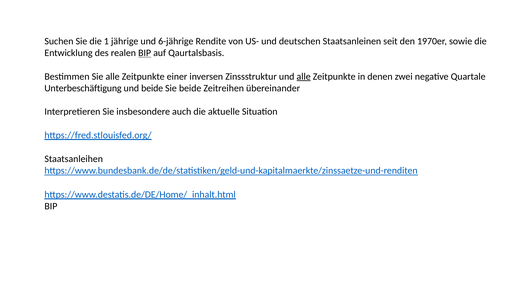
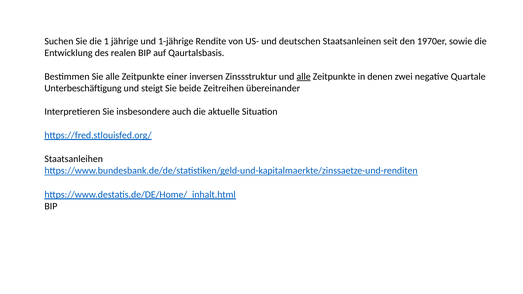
6-jährige: 6-jährige -> 1-jährige
BIP at (145, 53) underline: present -> none
und beide: beide -> steigt
